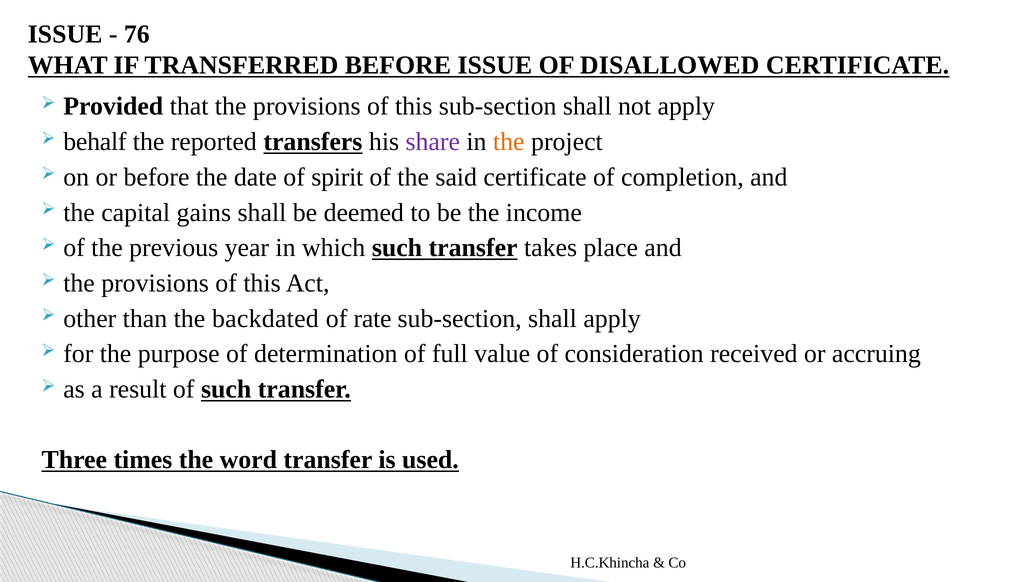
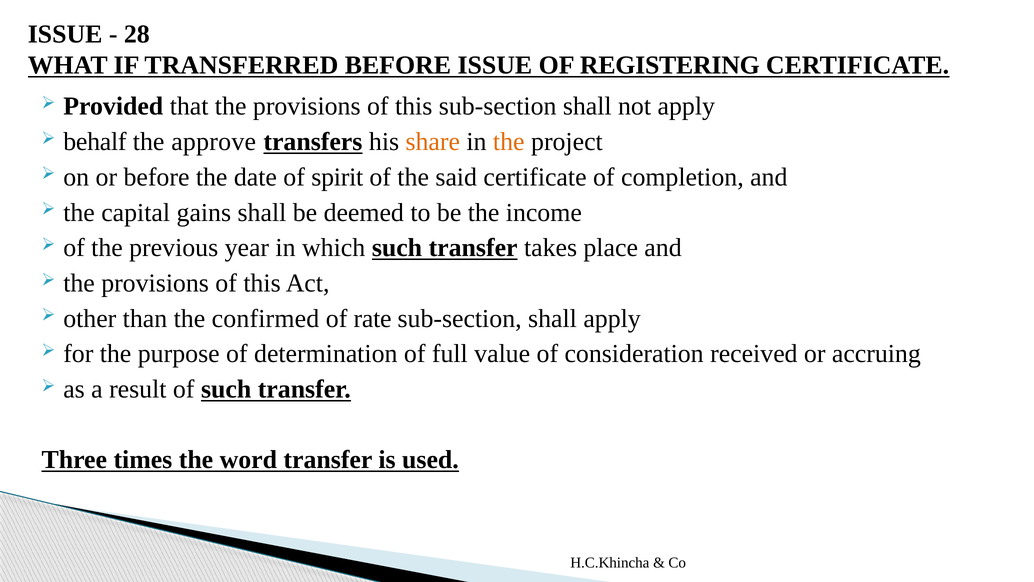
76: 76 -> 28
DISALLOWED: DISALLOWED -> REGISTERING
reported: reported -> approve
share colour: purple -> orange
backdated: backdated -> confirmed
